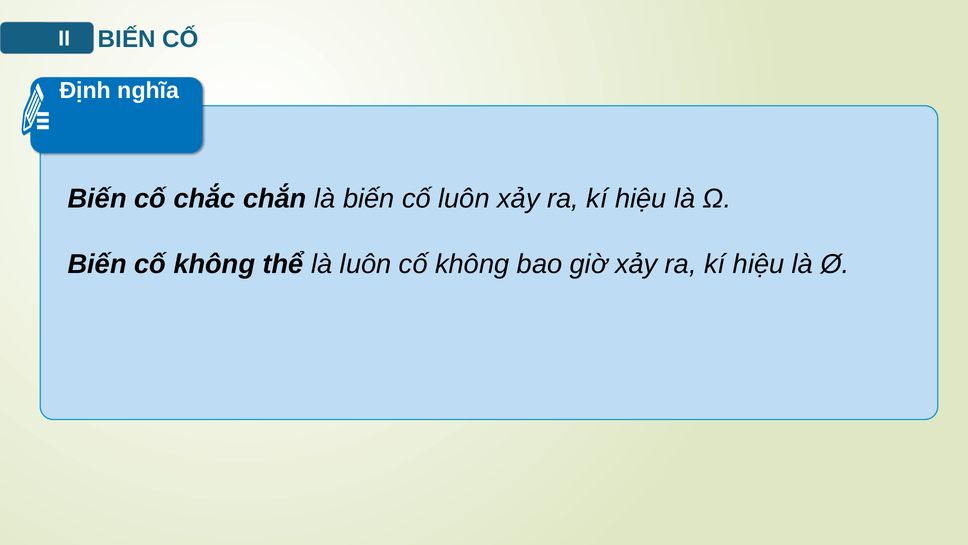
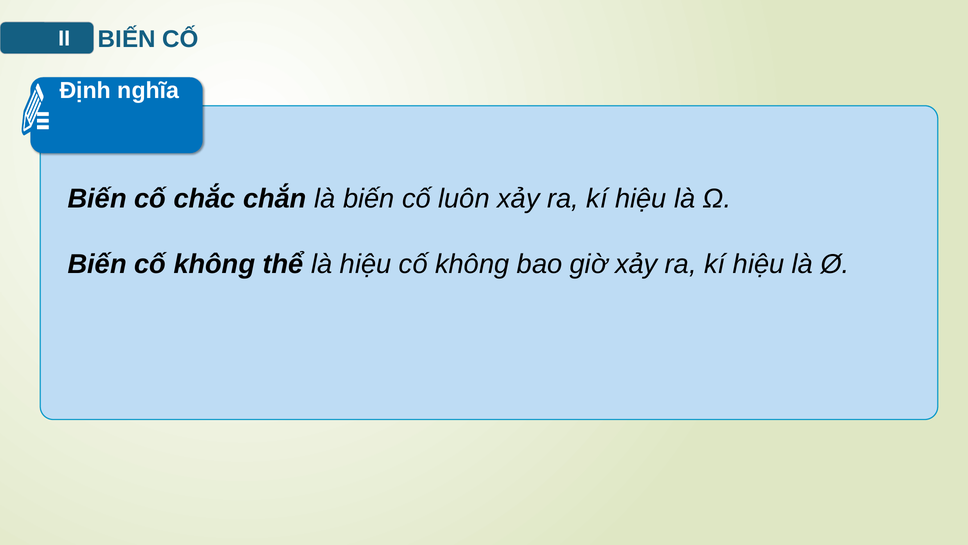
là luôn: luôn -> hiệu
